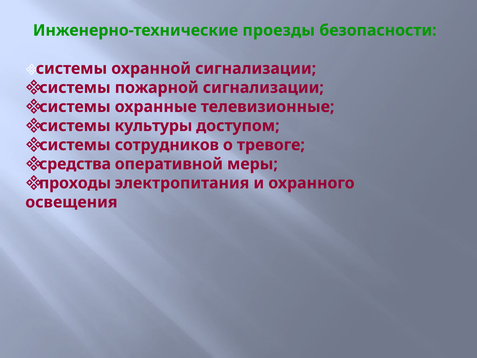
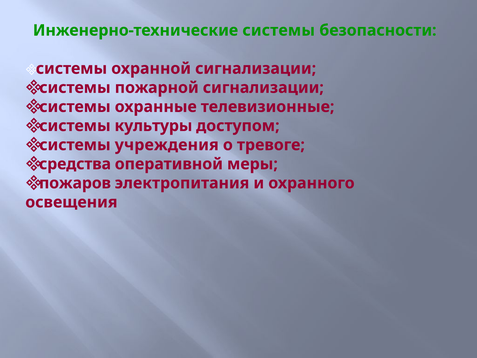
Инженерно-технические проезды: проезды -> системы
сотрудников: сотрудников -> учреждения
проходы: проходы -> пожаров
